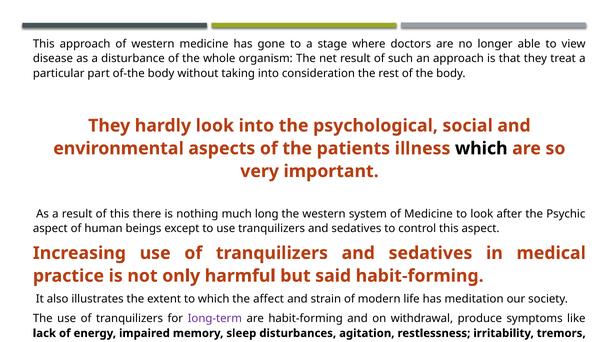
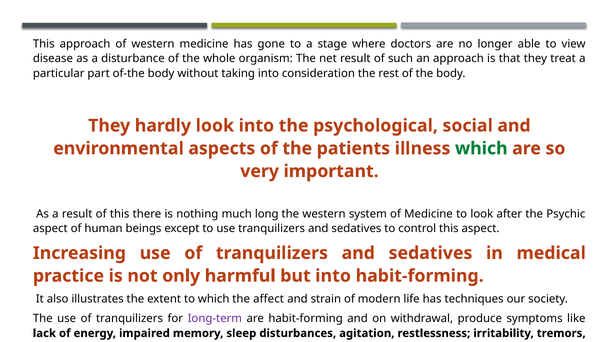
which at (481, 148) colour: black -> green
but said: said -> into
meditation: meditation -> techniques
